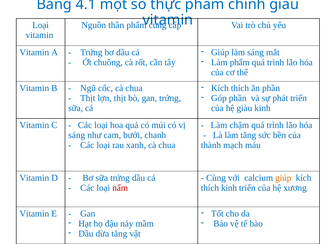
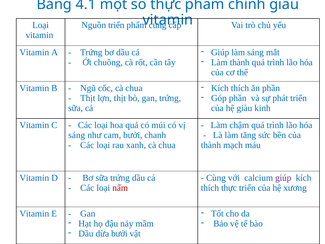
Nguồn thần: thần -> triển
Làm phẩm: phẩm -> thành
giúp at (283, 178) colour: orange -> purple
thích kinh: kinh -> thực
dừa tăng: tăng -> bưởi
